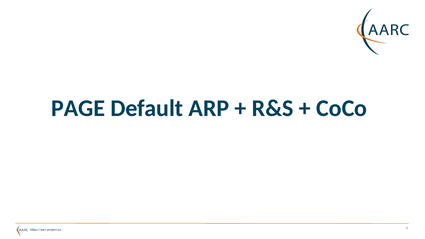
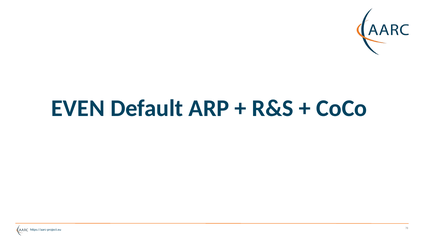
PAGE: PAGE -> EVEN
